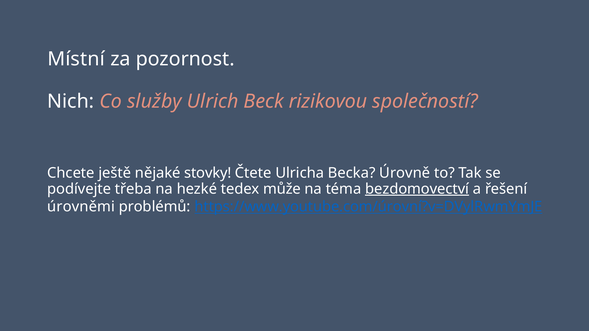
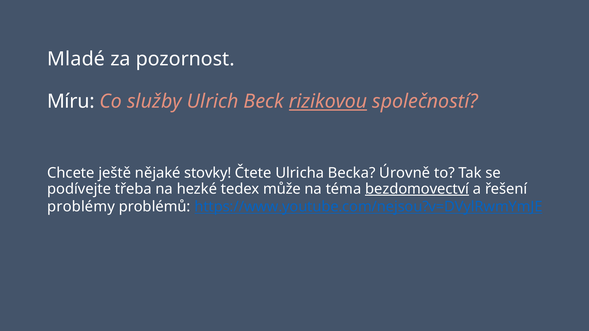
Místní: Místní -> Mladé
Nich: Nich -> Míru
rizikovou underline: none -> present
úrovněmi: úrovněmi -> problémy
https://www.youtube.com/úrovní?v=DVylRwmYmJE: https://www.youtube.com/úrovní?v=DVylRwmYmJE -> https://www.youtube.com/nejsou?v=DVylRwmYmJE
